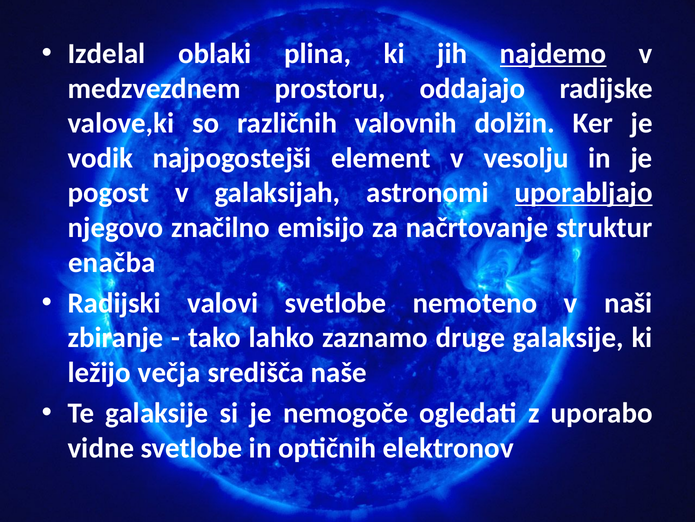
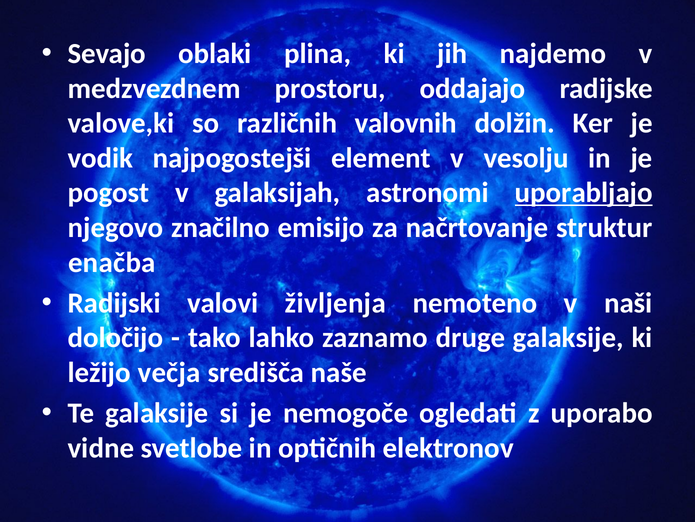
Izdelal: Izdelal -> Sevajo
najdemo underline: present -> none
valovi svetlobe: svetlobe -> življenja
zbiranje: zbiranje -> določijo
